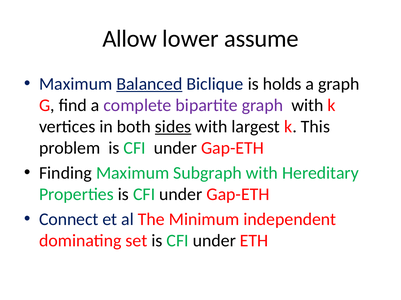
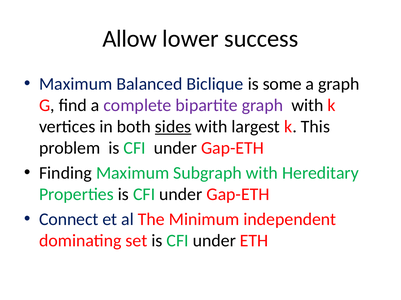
assume: assume -> success
Balanced underline: present -> none
holds: holds -> some
